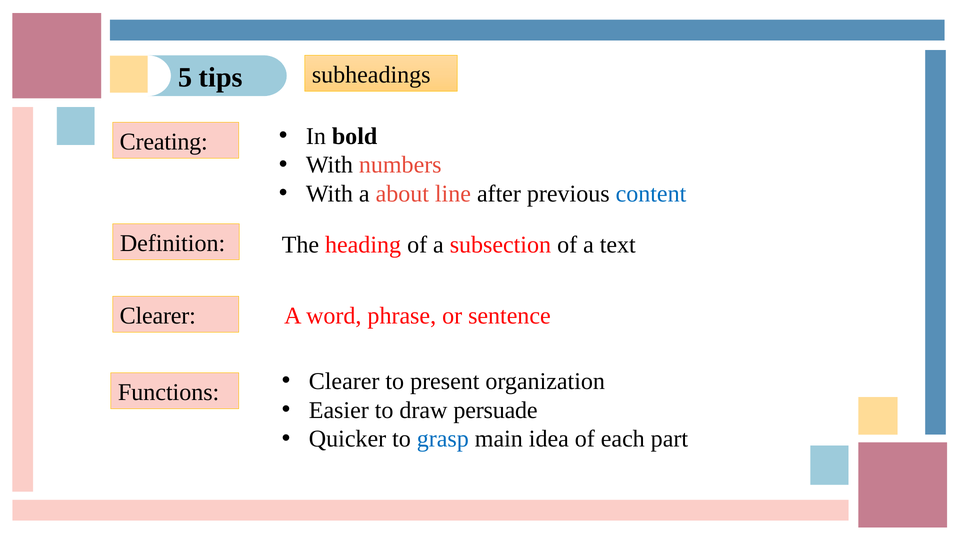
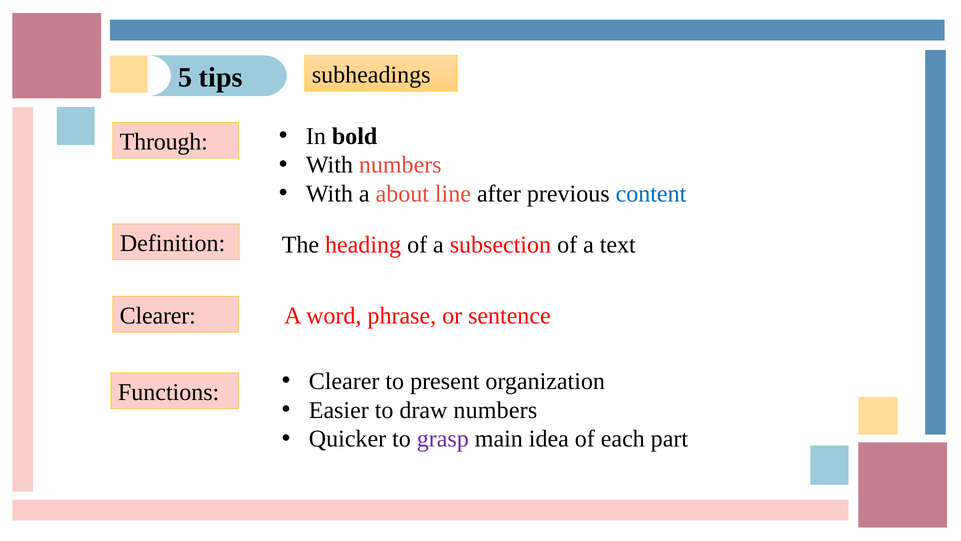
Creating: Creating -> Through
draw persuade: persuade -> numbers
grasp colour: blue -> purple
